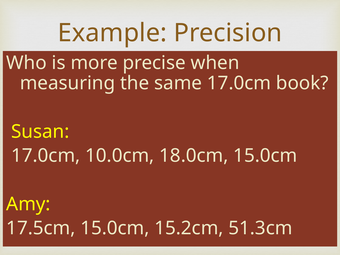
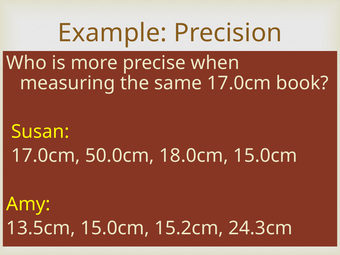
10.0cm: 10.0cm -> 50.0cm
17.5cm: 17.5cm -> 13.5cm
51.3cm: 51.3cm -> 24.3cm
